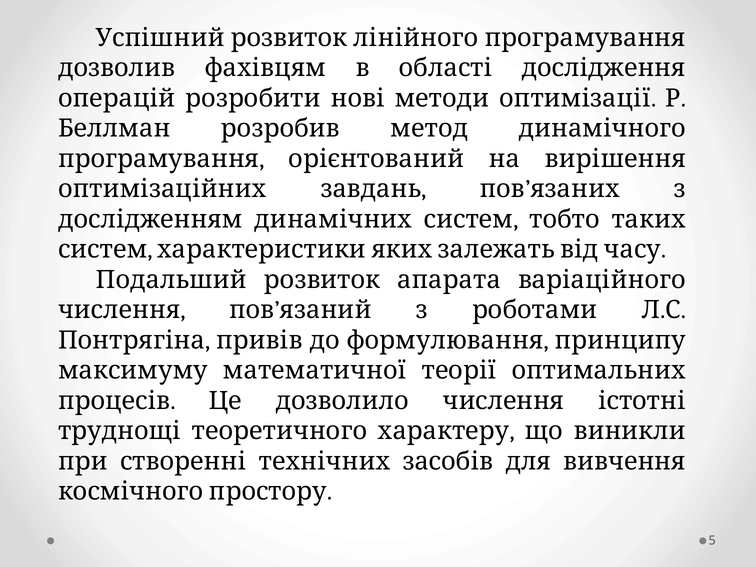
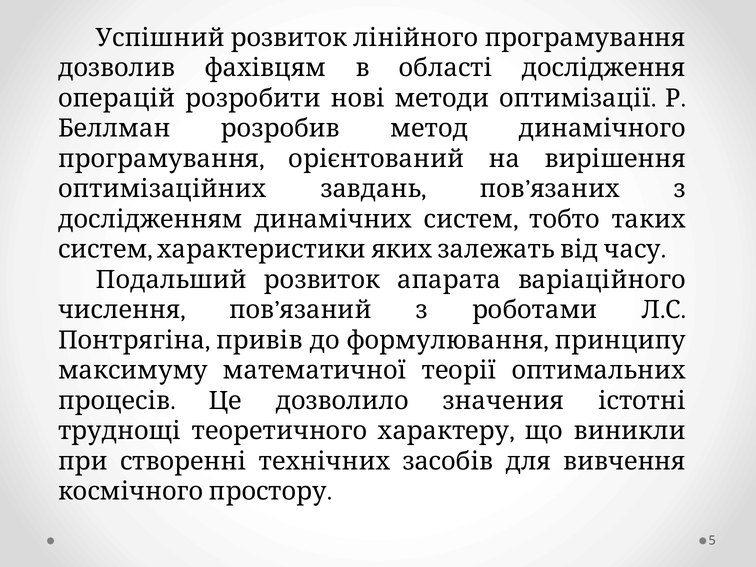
дозволило числення: числення -> значения
